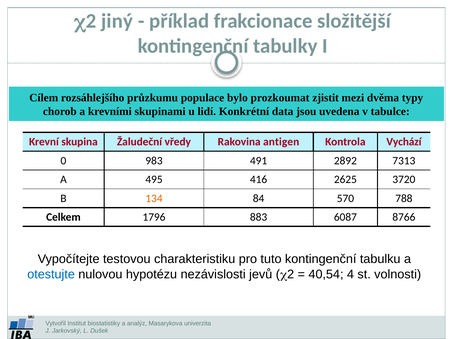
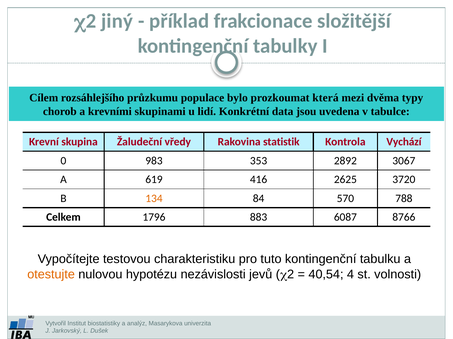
zjistit: zjistit -> která
antigen: antigen -> statistik
491: 491 -> 353
7313: 7313 -> 3067
495: 495 -> 619
otestujte colour: blue -> orange
